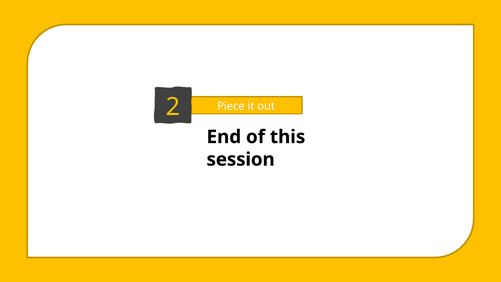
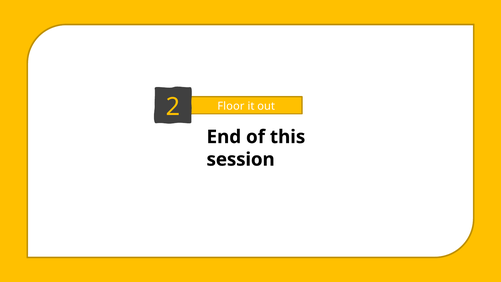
Piece: Piece -> Floor
